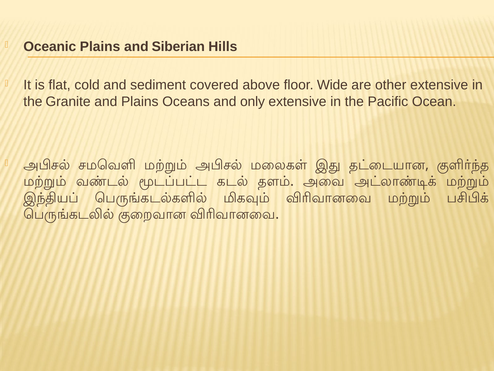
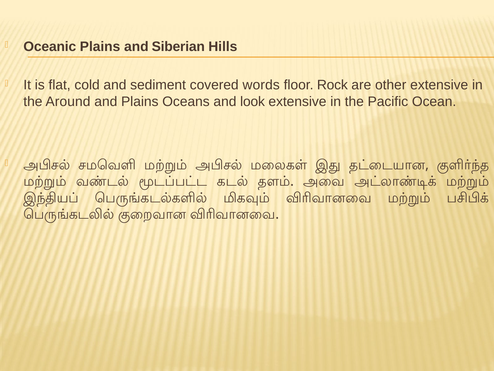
above: above -> words
Wide: Wide -> Rock
Granite: Granite -> Around
only: only -> look
